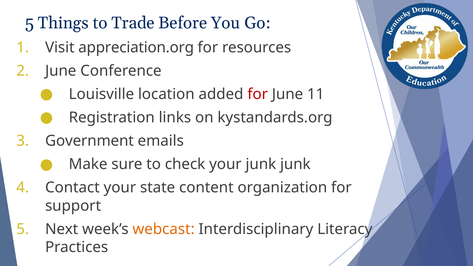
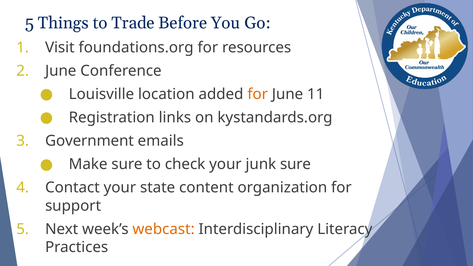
appreciation.org: appreciation.org -> foundations.org
for at (258, 94) colour: red -> orange
junk junk: junk -> sure
